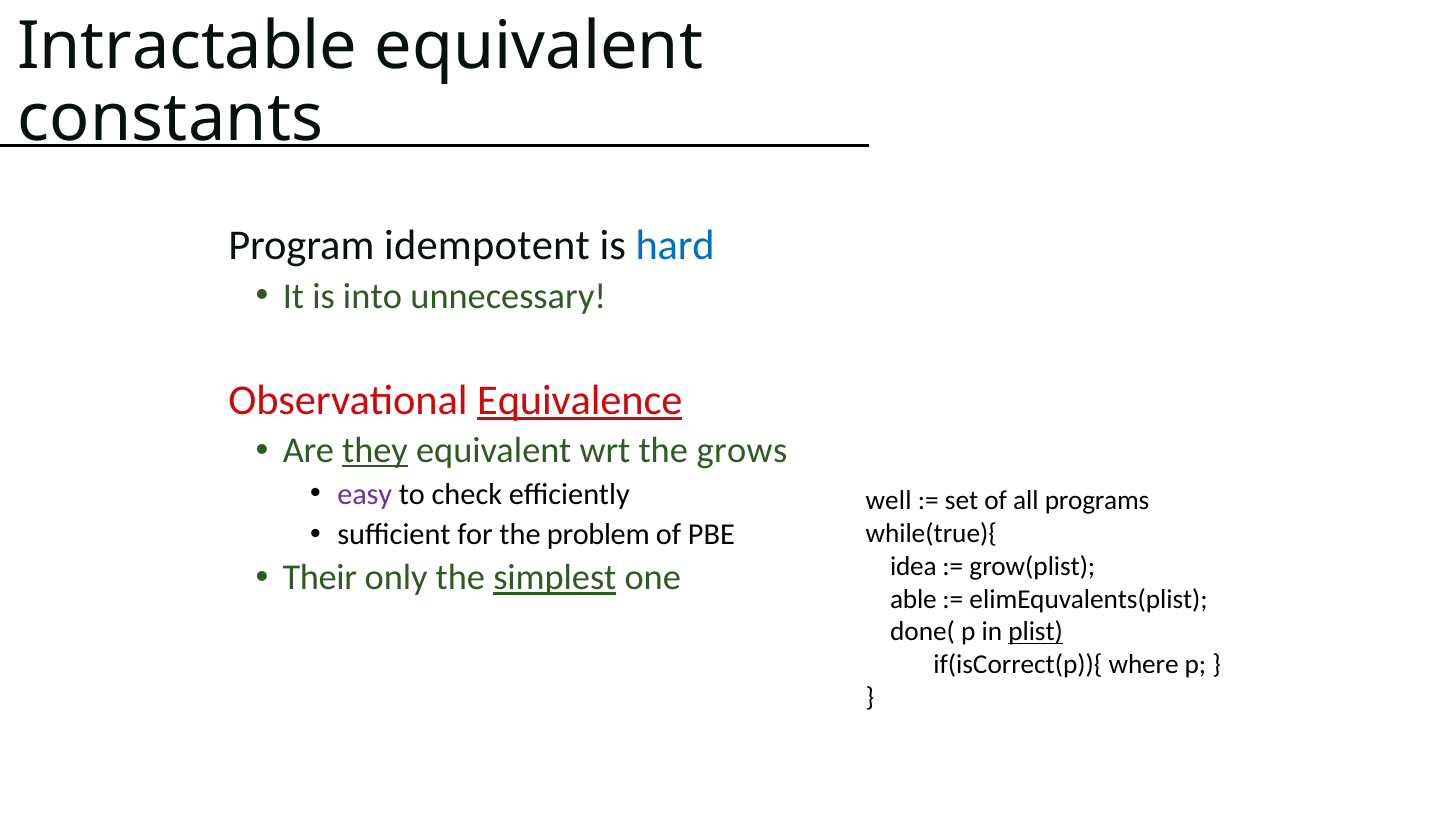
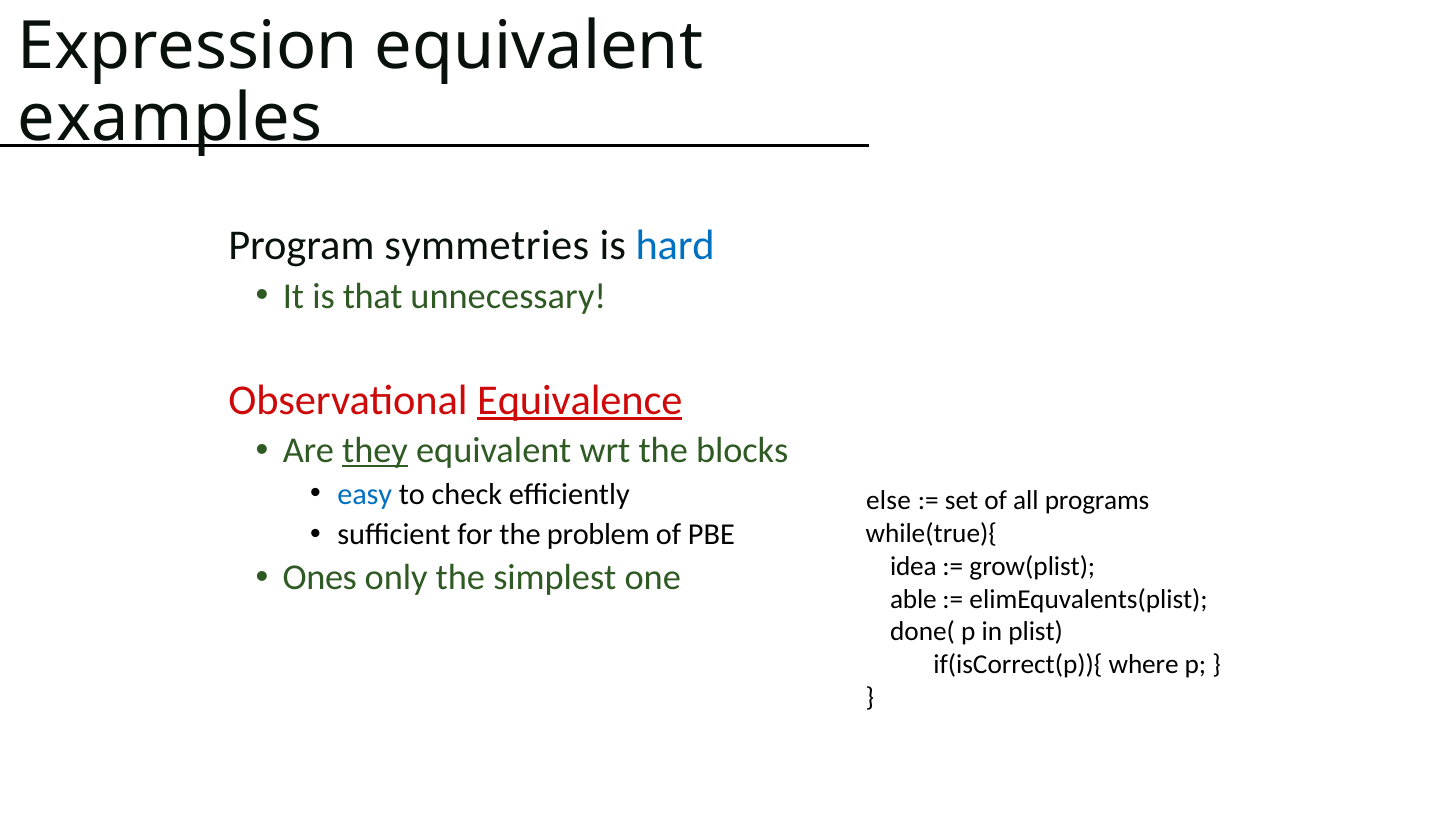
Intractable: Intractable -> Expression
constants: constants -> examples
idempotent: idempotent -> symmetries
into: into -> that
grows: grows -> blocks
easy colour: purple -> blue
well: well -> else
Their: Their -> Ones
simplest underline: present -> none
plist underline: present -> none
